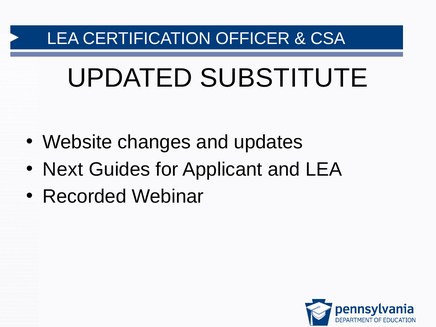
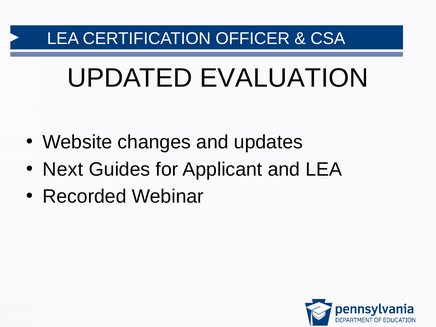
SUBSTITUTE: SUBSTITUTE -> EVALUATION
